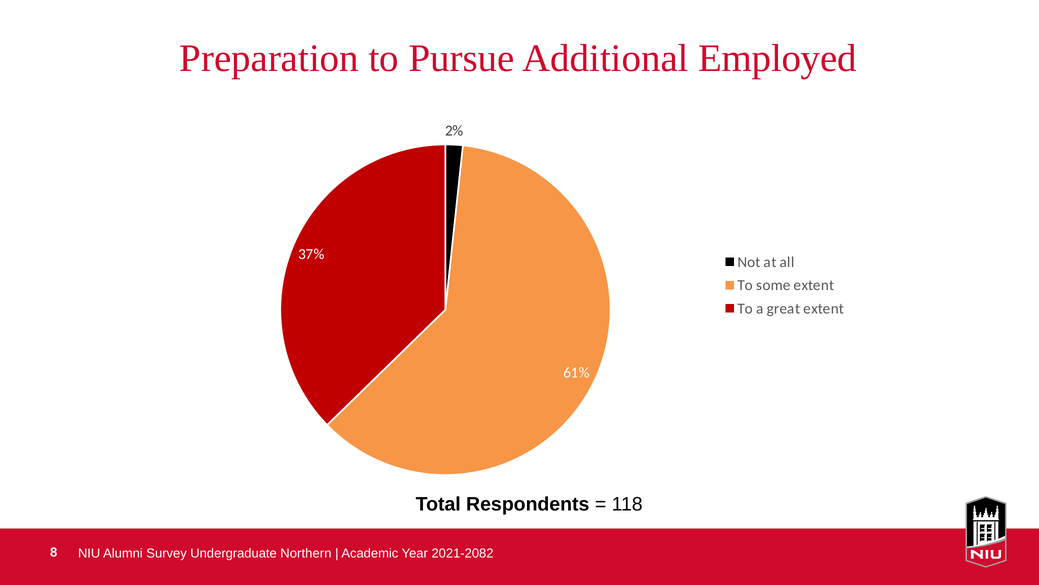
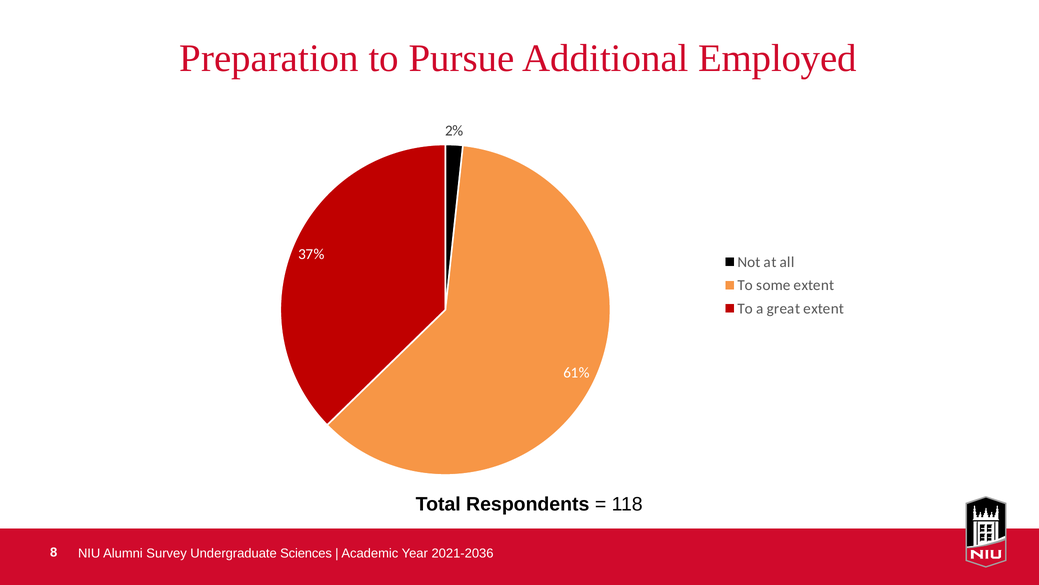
Northern: Northern -> Sciences
2021-2082: 2021-2082 -> 2021-2036
